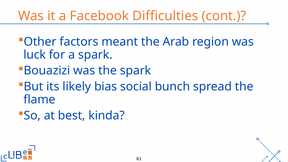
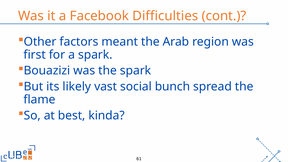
luck: luck -> first
bias: bias -> vast
